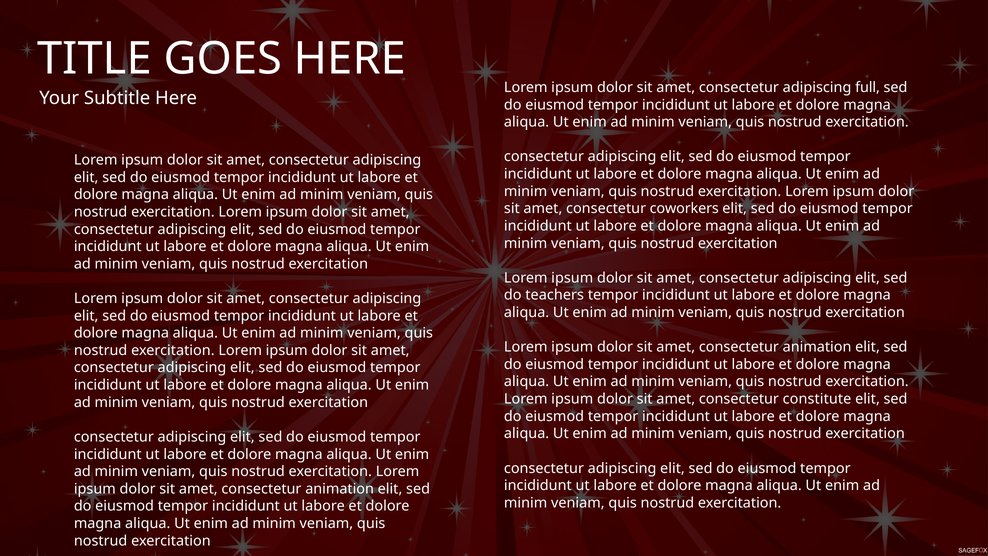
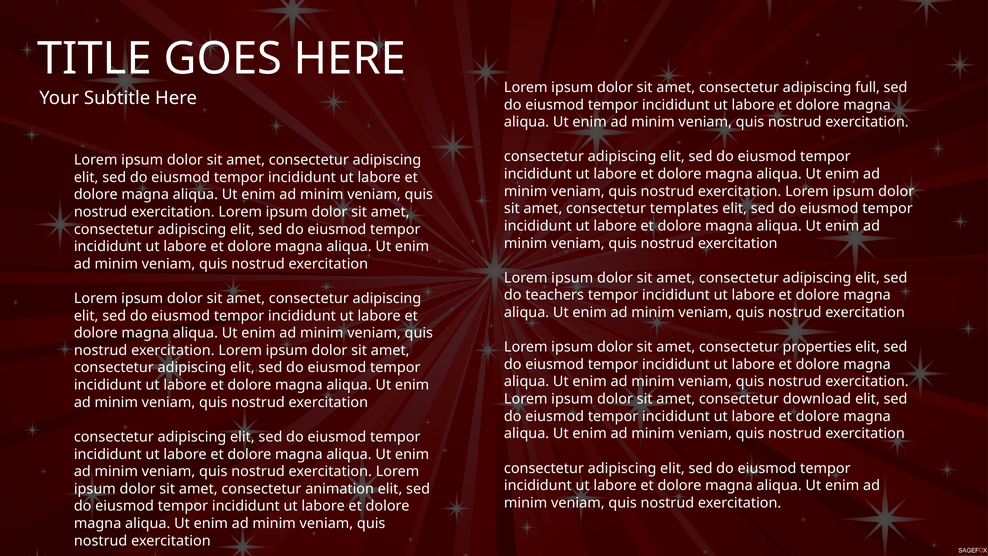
coworkers: coworkers -> templates
animation at (817, 347): animation -> properties
constitute: constitute -> download
